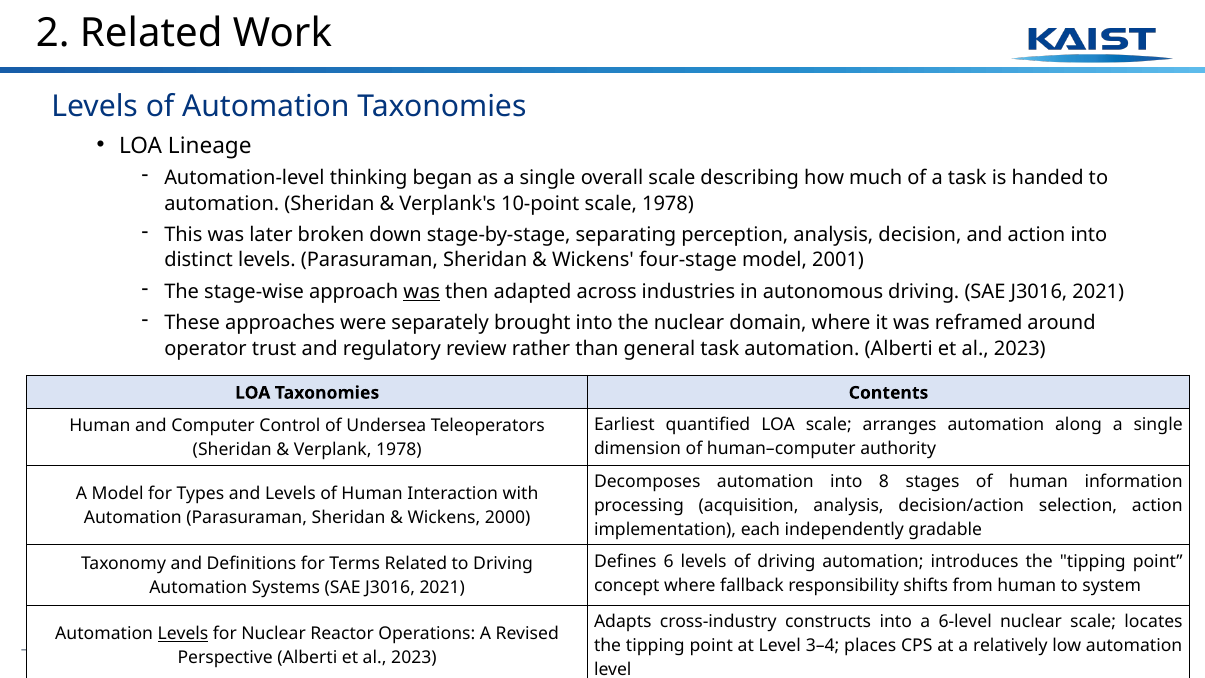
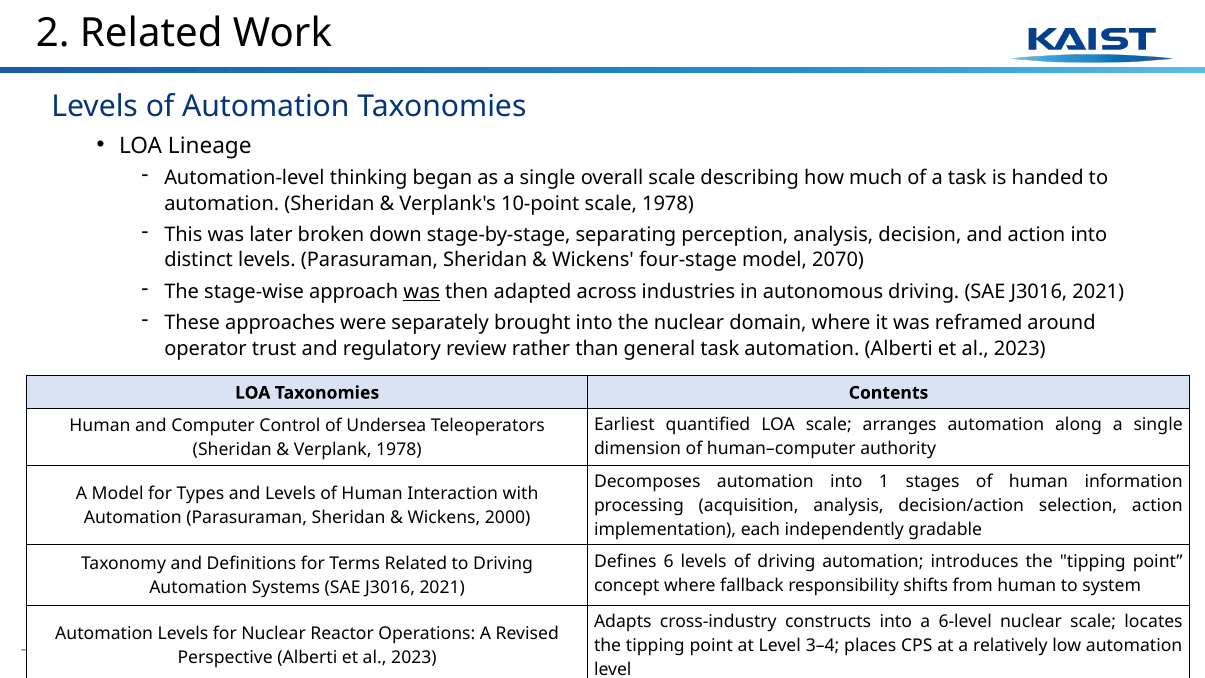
2001: 2001 -> 2070
8: 8 -> 1
Levels at (183, 634) underline: present -> none
